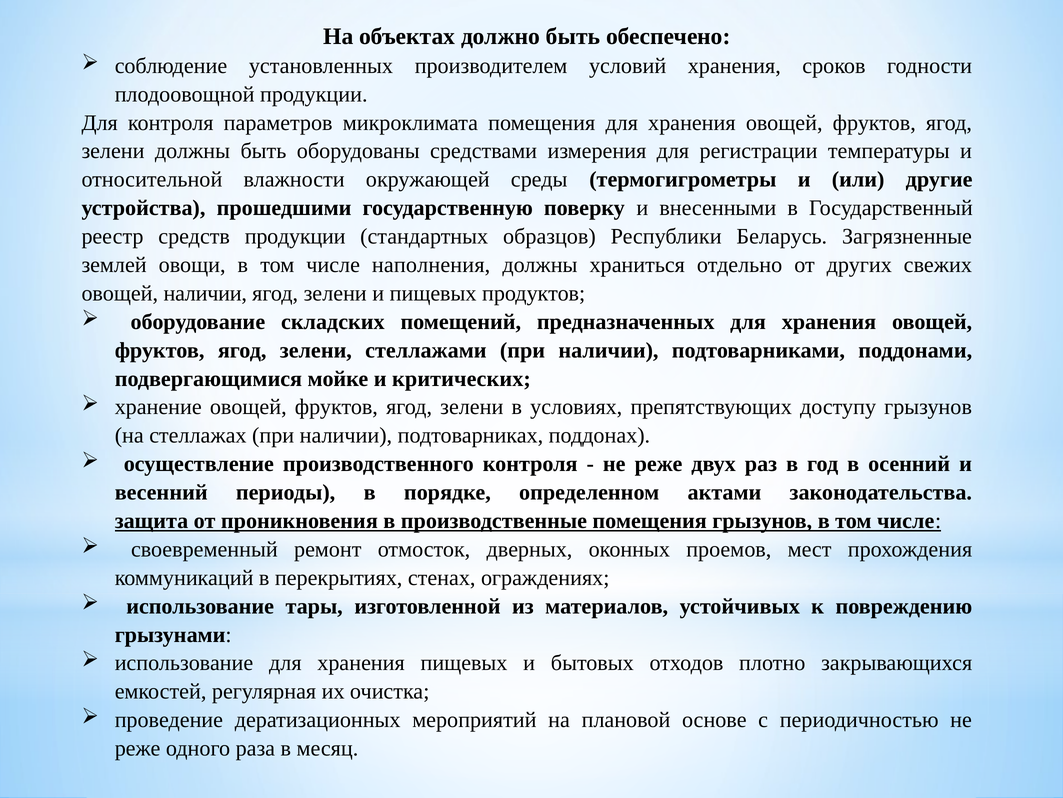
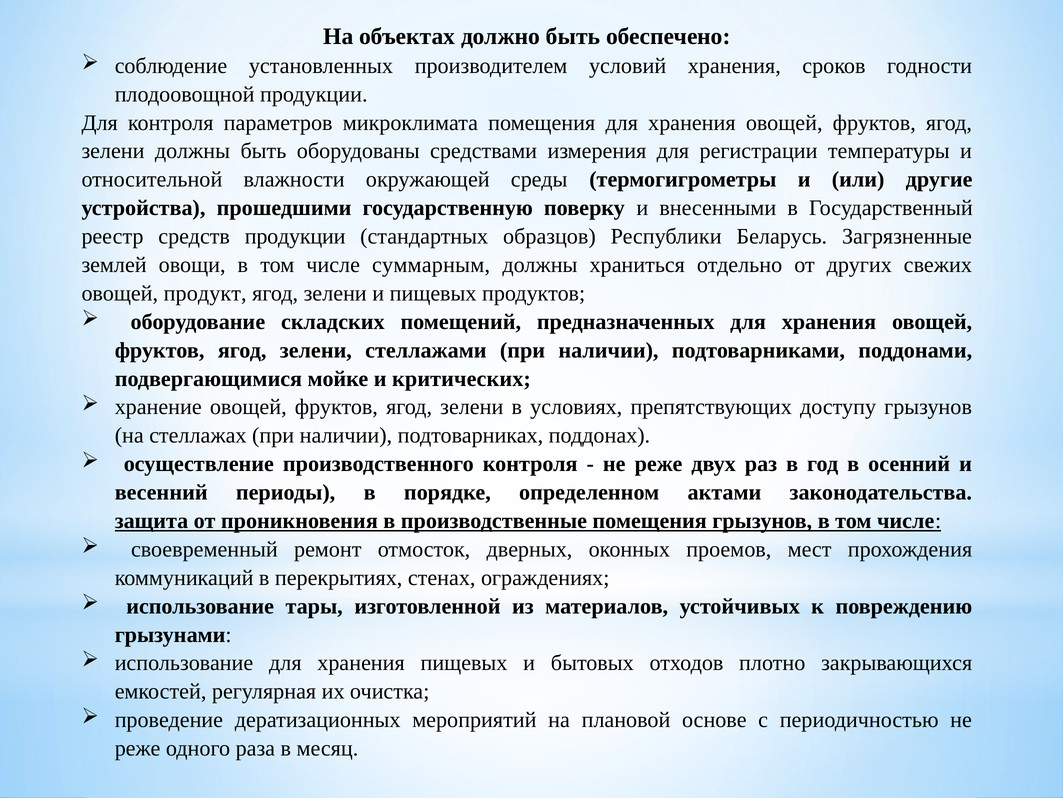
наполнения: наполнения -> суммарным
овощей наличии: наличии -> продукт
